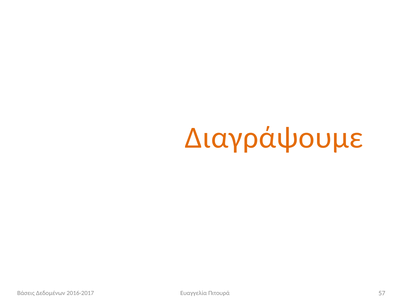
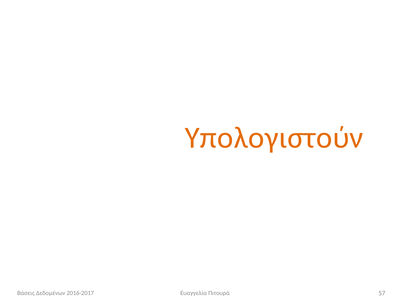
Διαγράψουμε: Διαγράψουμε -> Υπολογιστούν
